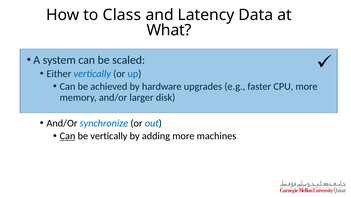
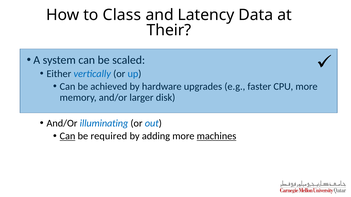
What: What -> Their
synchronize: synchronize -> illuminating
be vertically: vertically -> required
machines underline: none -> present
